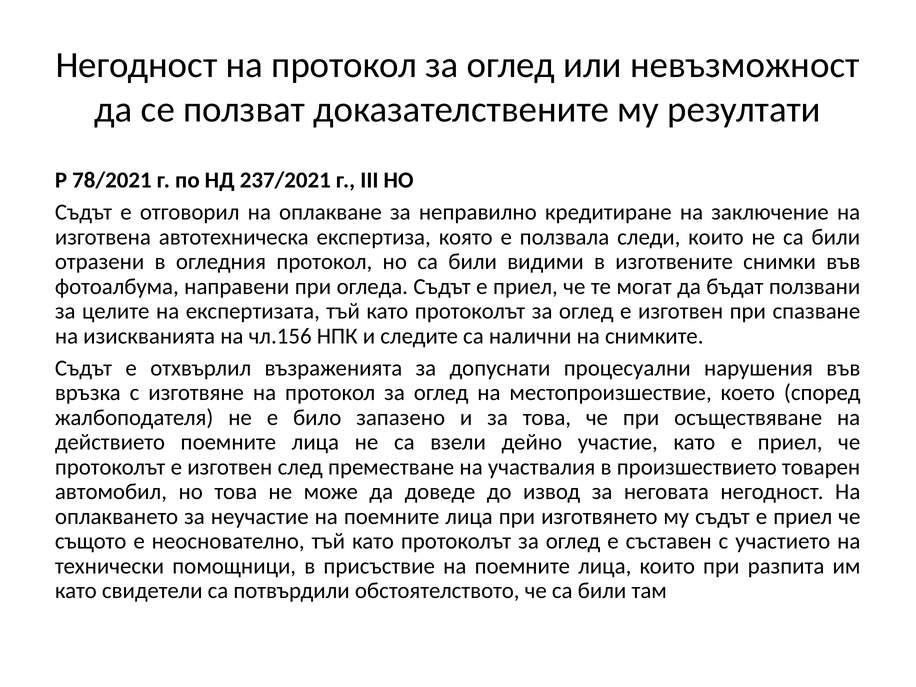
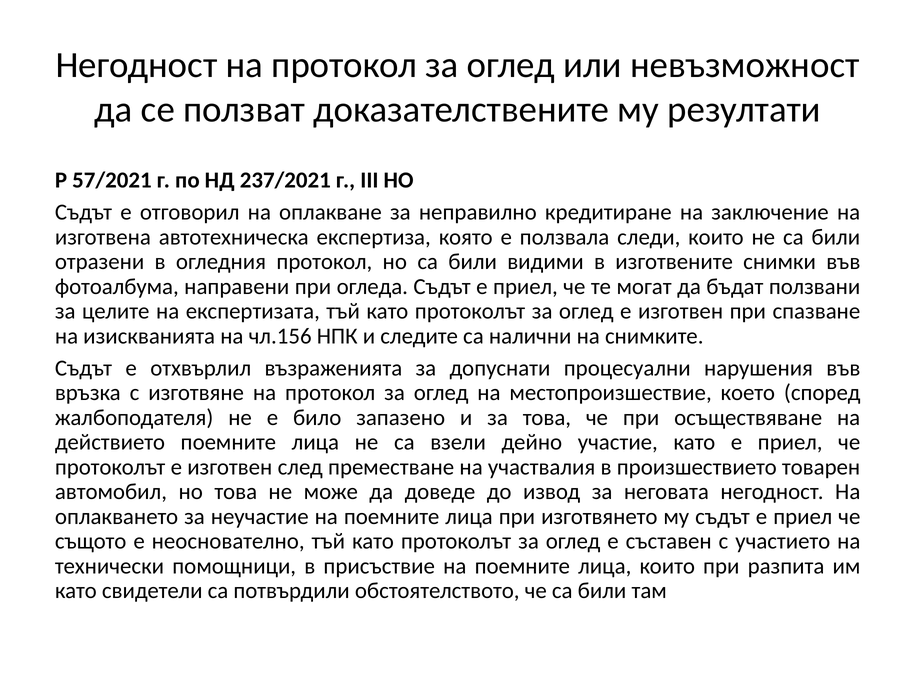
78/2021: 78/2021 -> 57/2021
